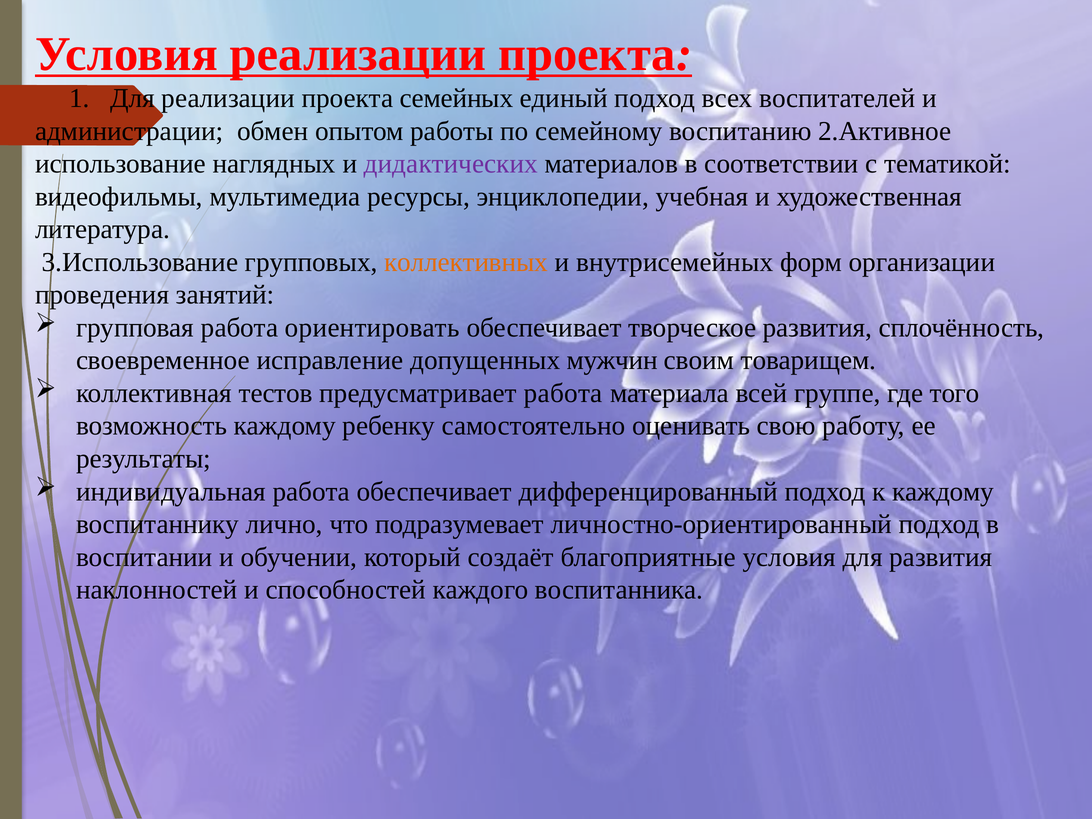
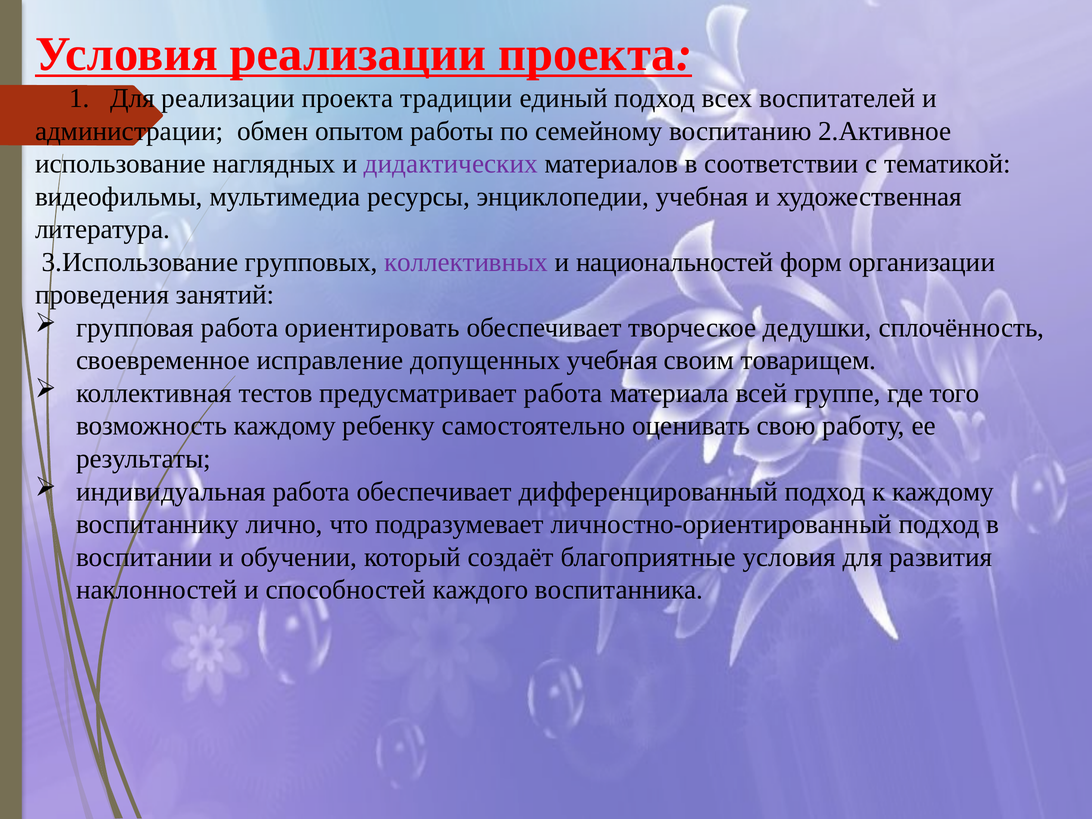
семейных: семейных -> традиции
коллективных colour: orange -> purple
внутрисемейных: внутрисемейных -> национальностей
творческое развития: развития -> дедушки
допущенных мужчин: мужчин -> учебная
